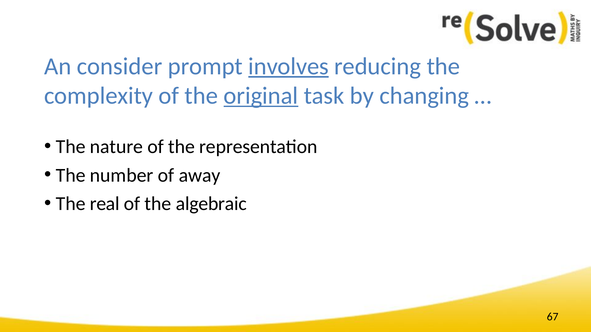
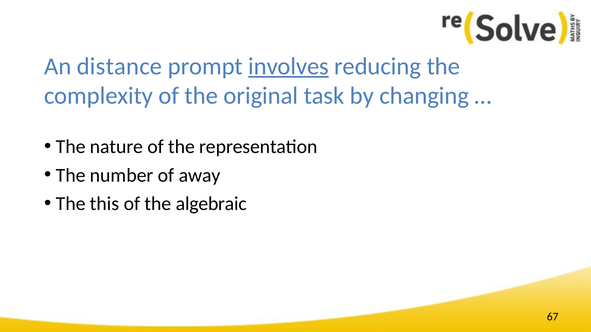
consider: consider -> distance
original underline: present -> none
real: real -> this
